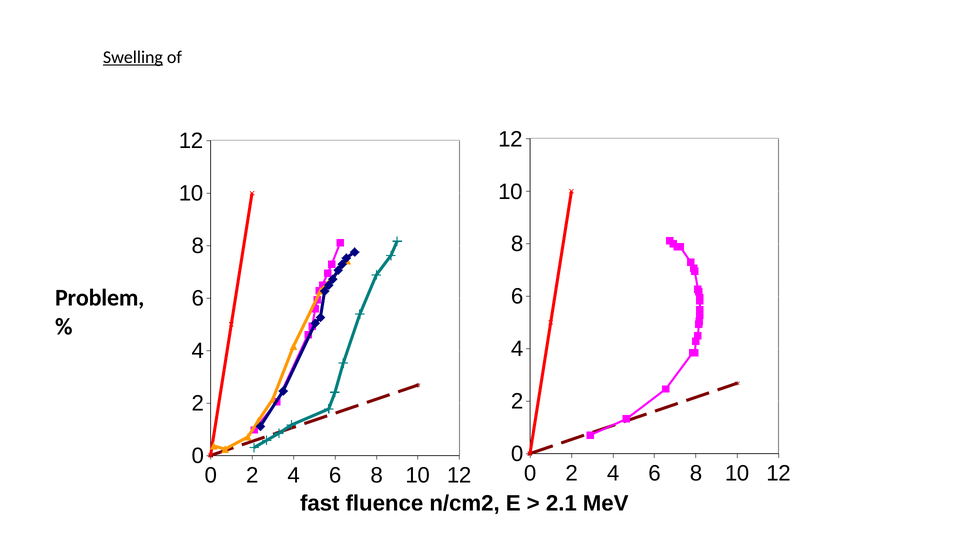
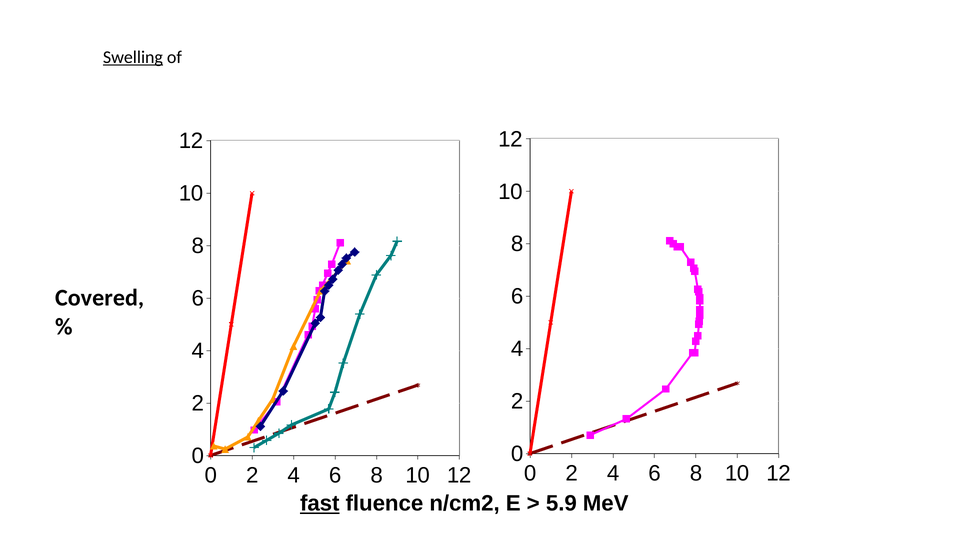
Problem: Problem -> Covered
fast underline: none -> present
2.1: 2.1 -> 5.9
